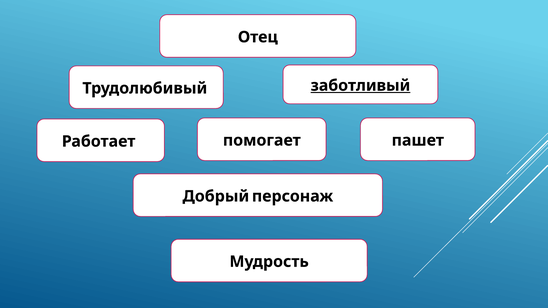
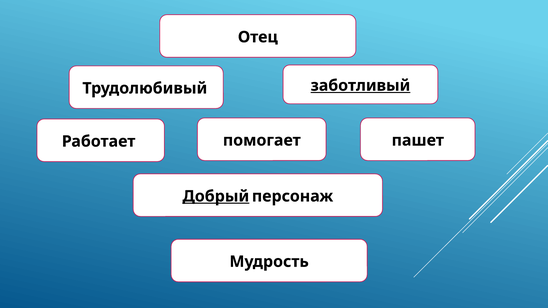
Добрый underline: none -> present
